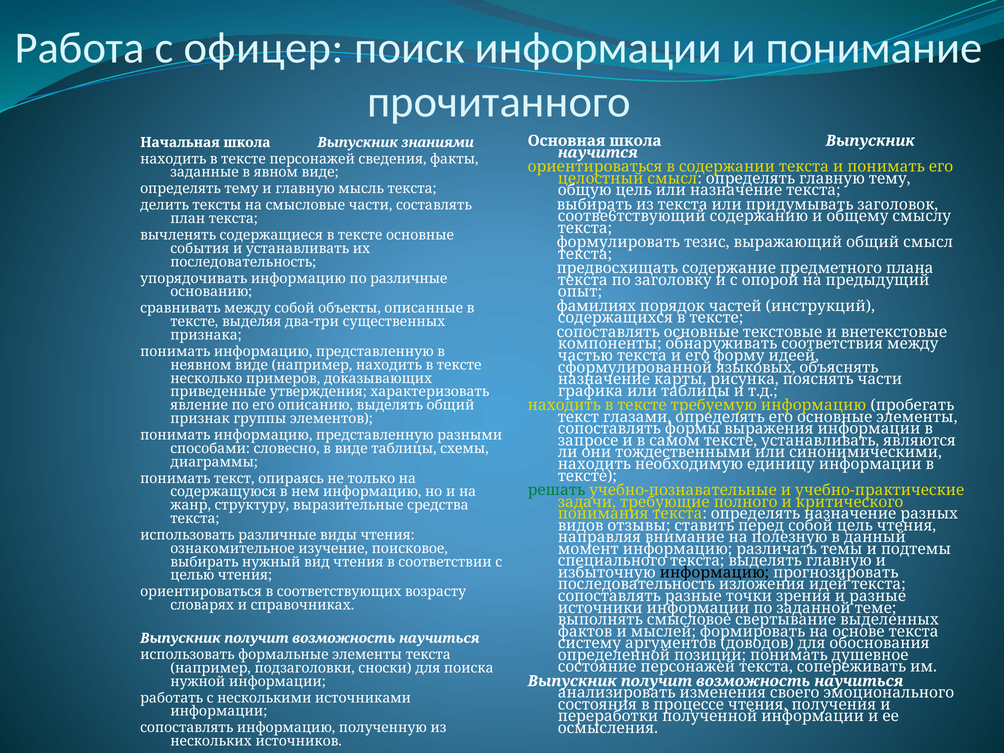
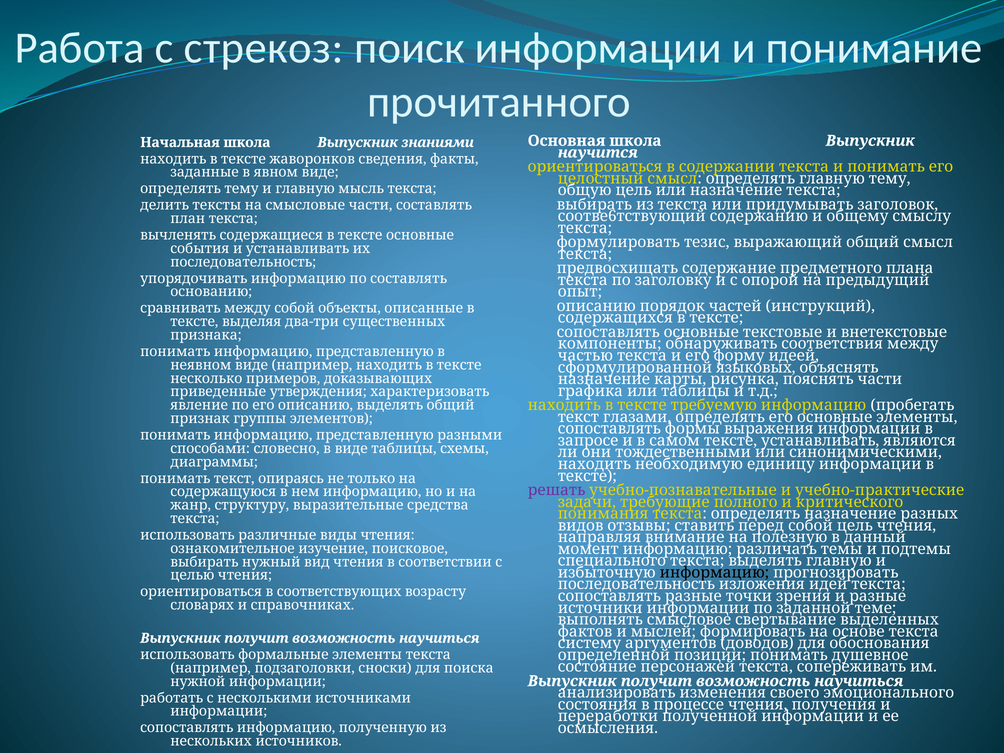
офицер: офицер -> стрекоз
тексте персонажей: персонажей -> жаворонков
по различные: различные -> составлять
фамилиях at (596, 306): фамилиях -> описанию
решать colour: green -> purple
